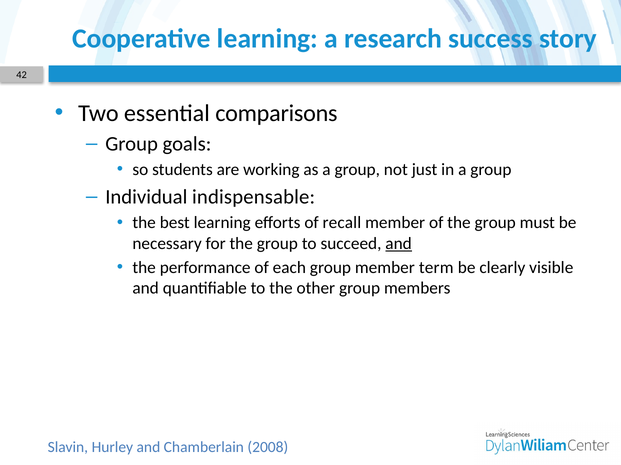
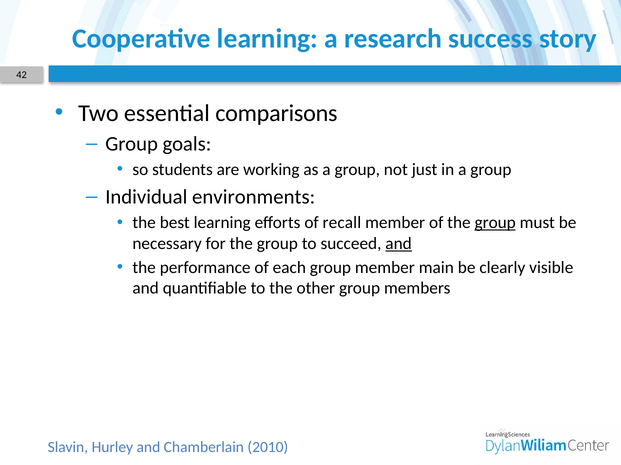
indispensable: indispensable -> environments
group at (495, 223) underline: none -> present
term: term -> main
2008: 2008 -> 2010
